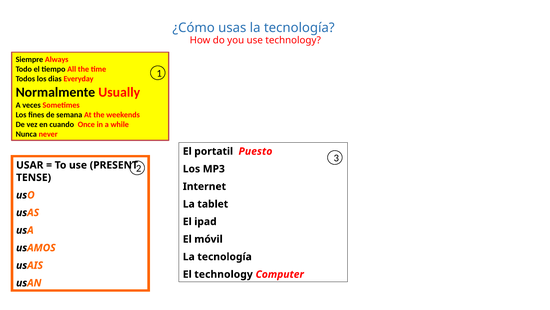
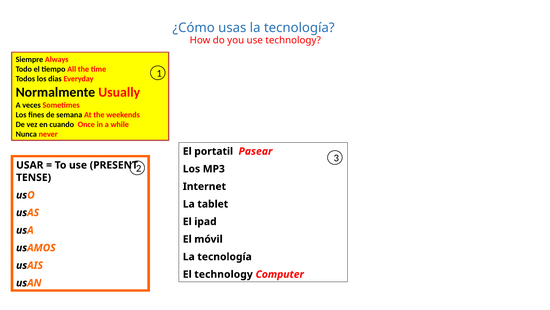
Puesto: Puesto -> Pasear
